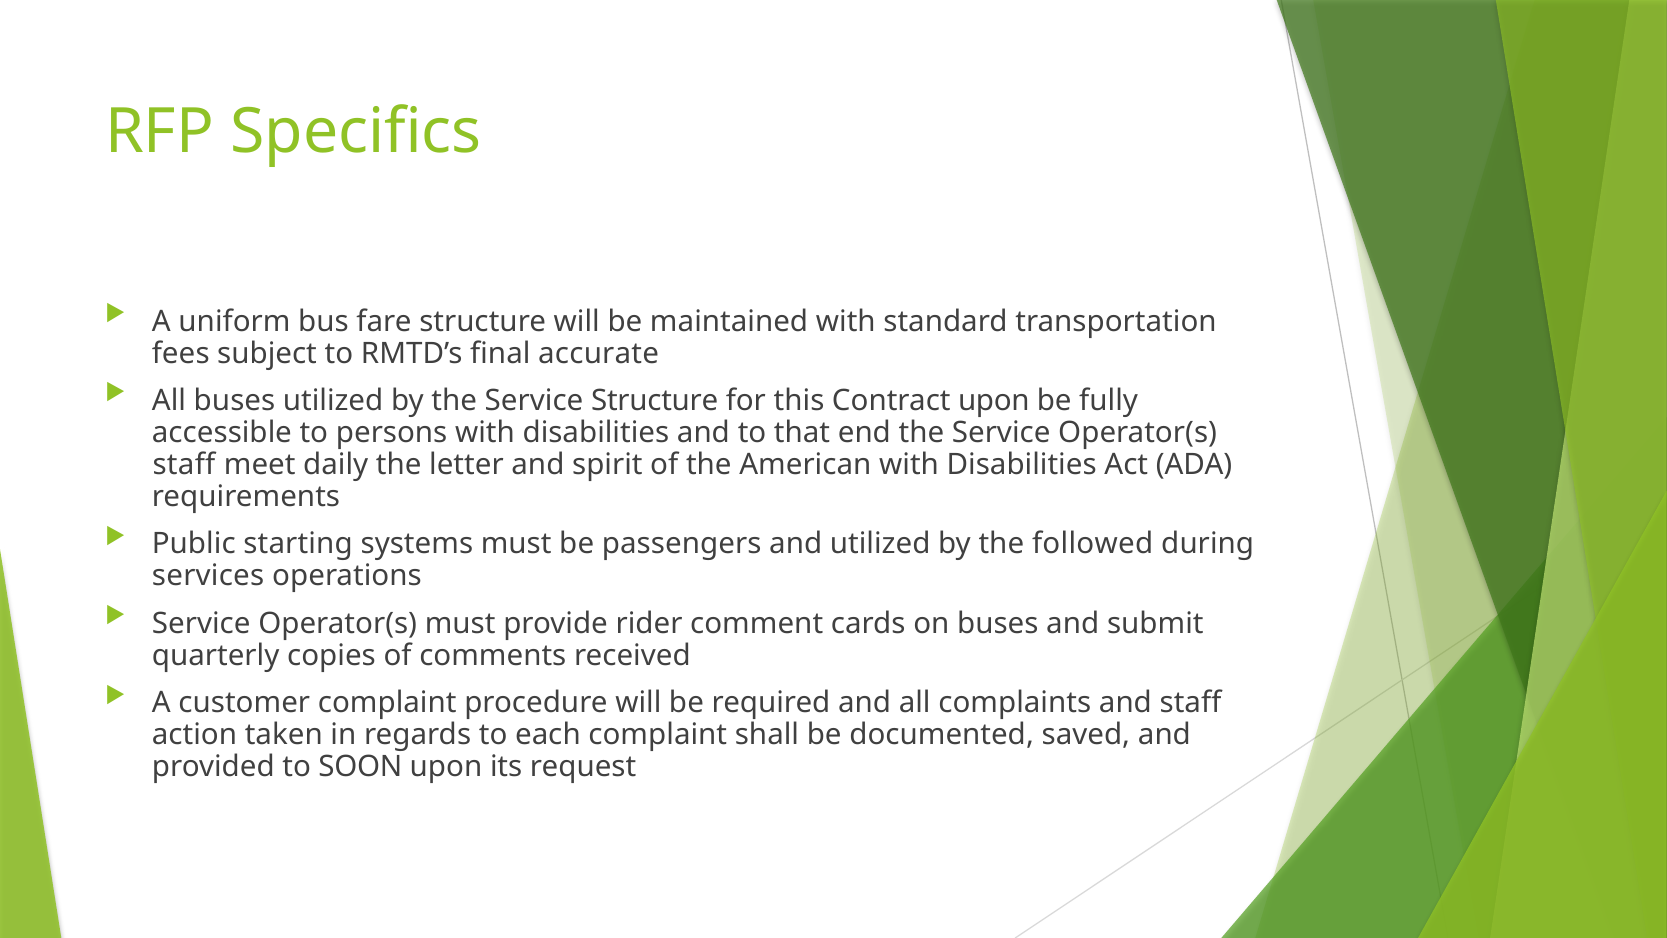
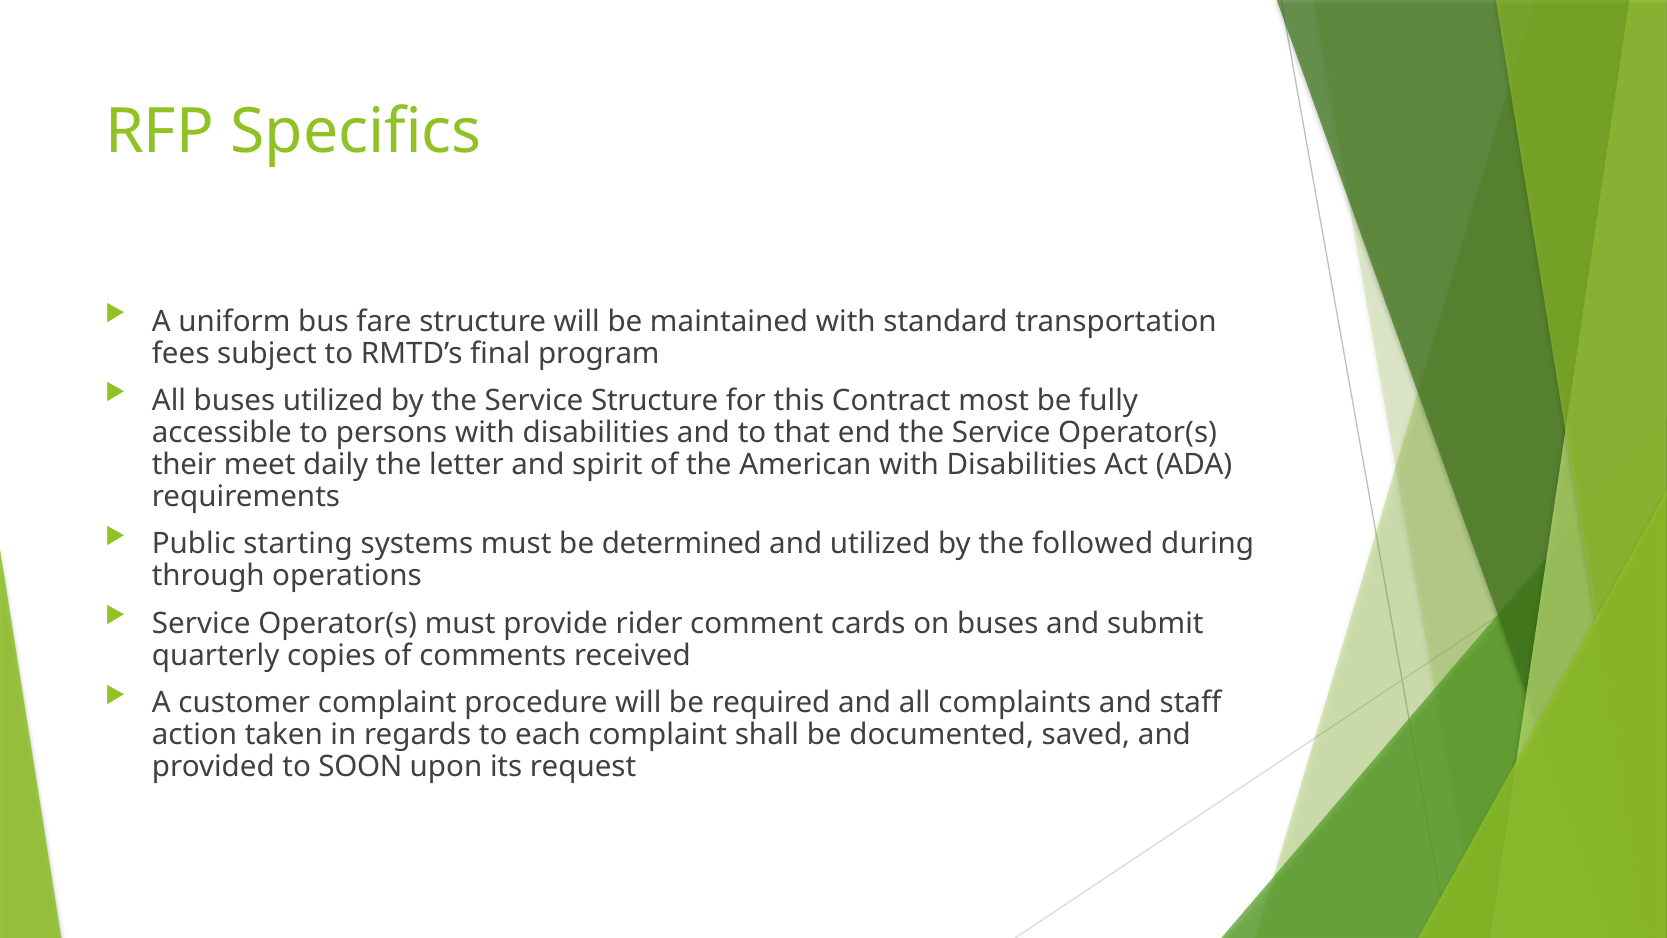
accurate: accurate -> program
Contract upon: upon -> most
staff at (184, 465): staff -> their
passengers: passengers -> determined
services: services -> through
